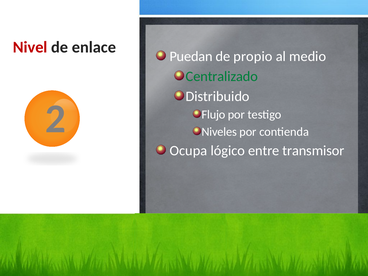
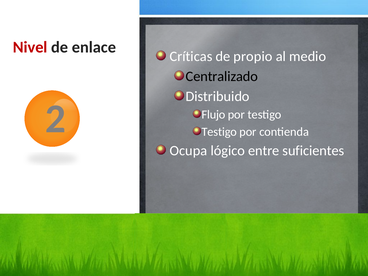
Puedan: Puedan -> Críticas
Centralizado colour: green -> black
Niveles at (219, 132): Niveles -> Testigo
transmisor: transmisor -> suficientes
